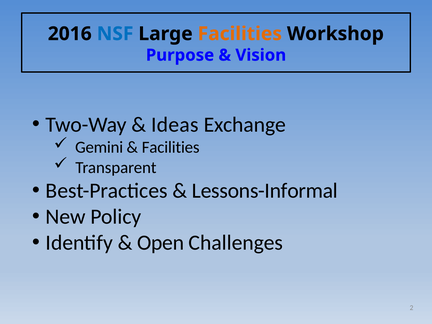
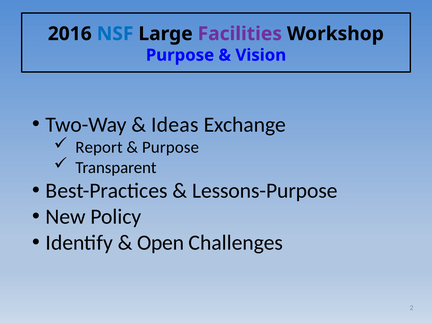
Facilities at (240, 34) colour: orange -> purple
Gemini: Gemini -> Report
Facilities at (171, 147): Facilities -> Purpose
Lessons-Informal: Lessons-Informal -> Lessons-Purpose
